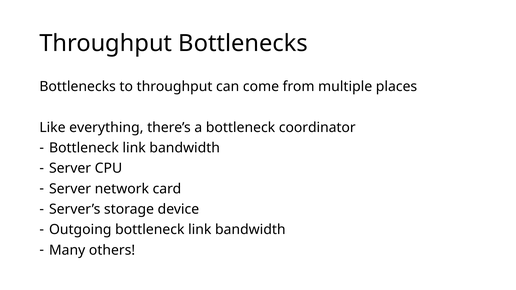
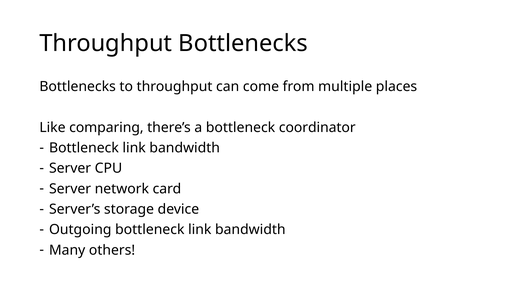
everything: everything -> comparing
